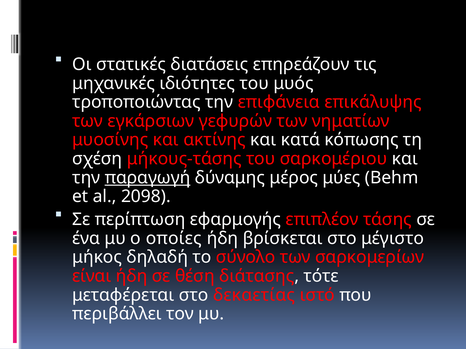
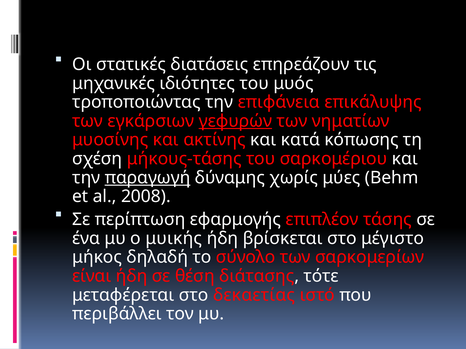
γεφυρών underline: none -> present
μέρος: μέρος -> χωρίς
2098: 2098 -> 2008
οποίες: οποίες -> μυικής
